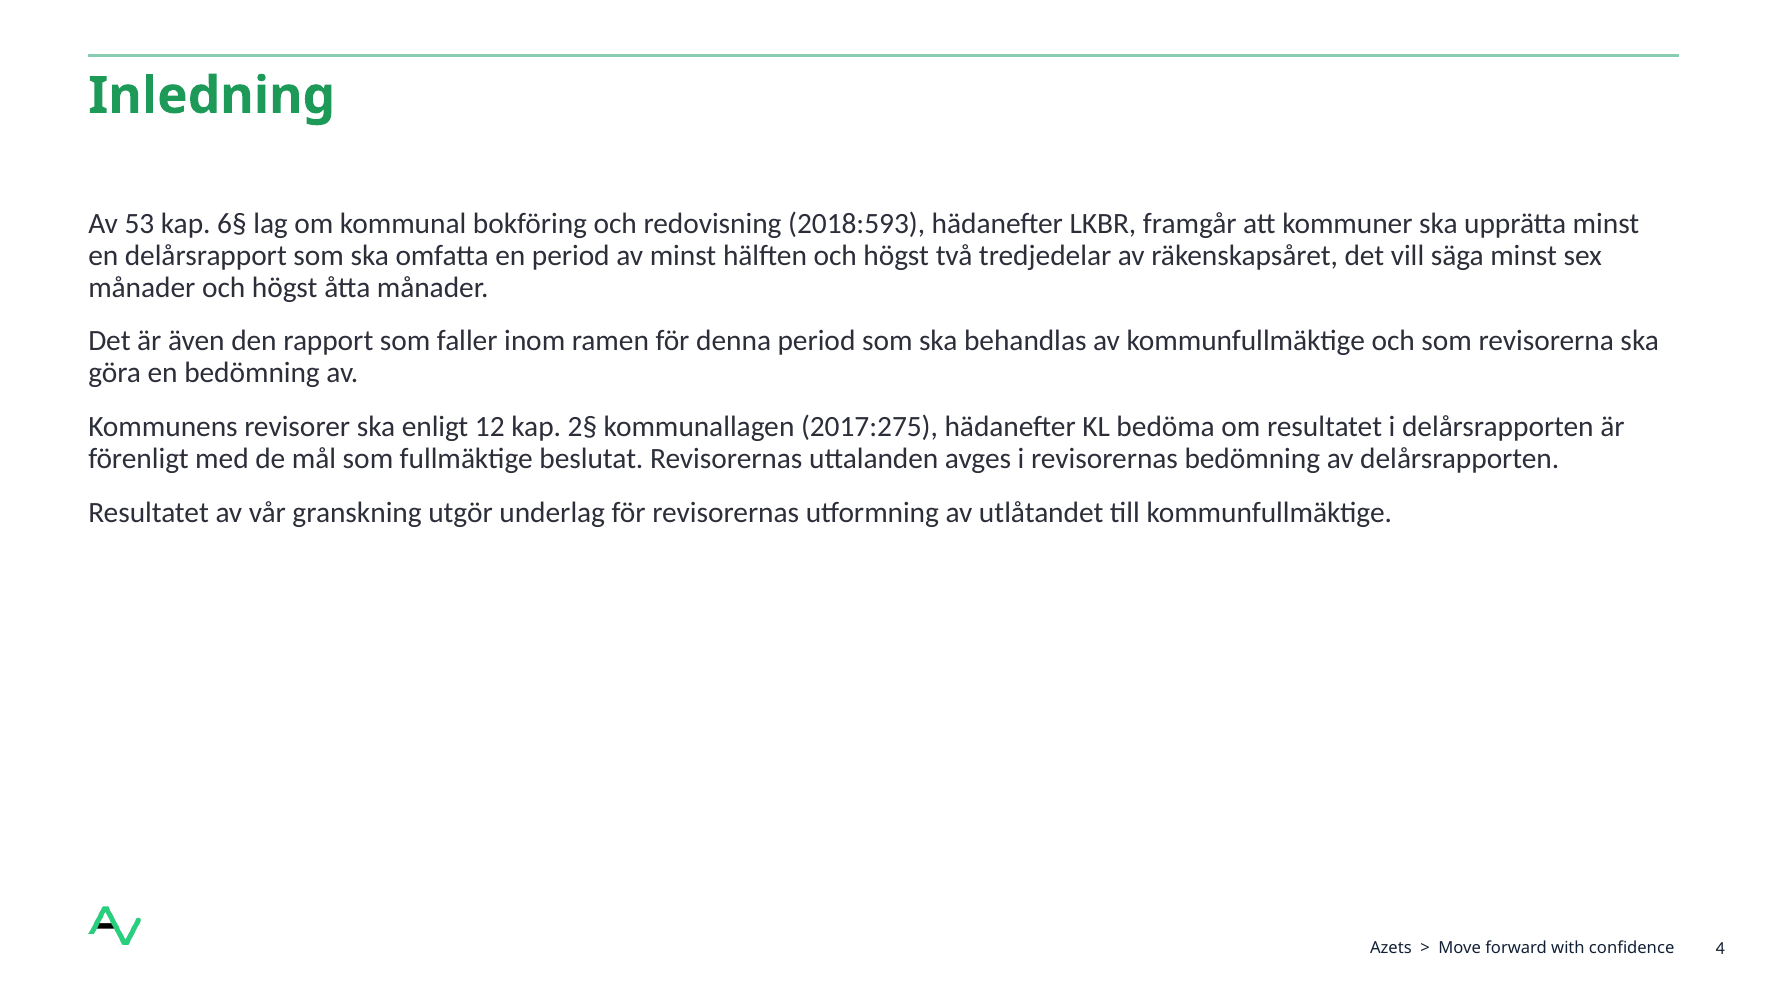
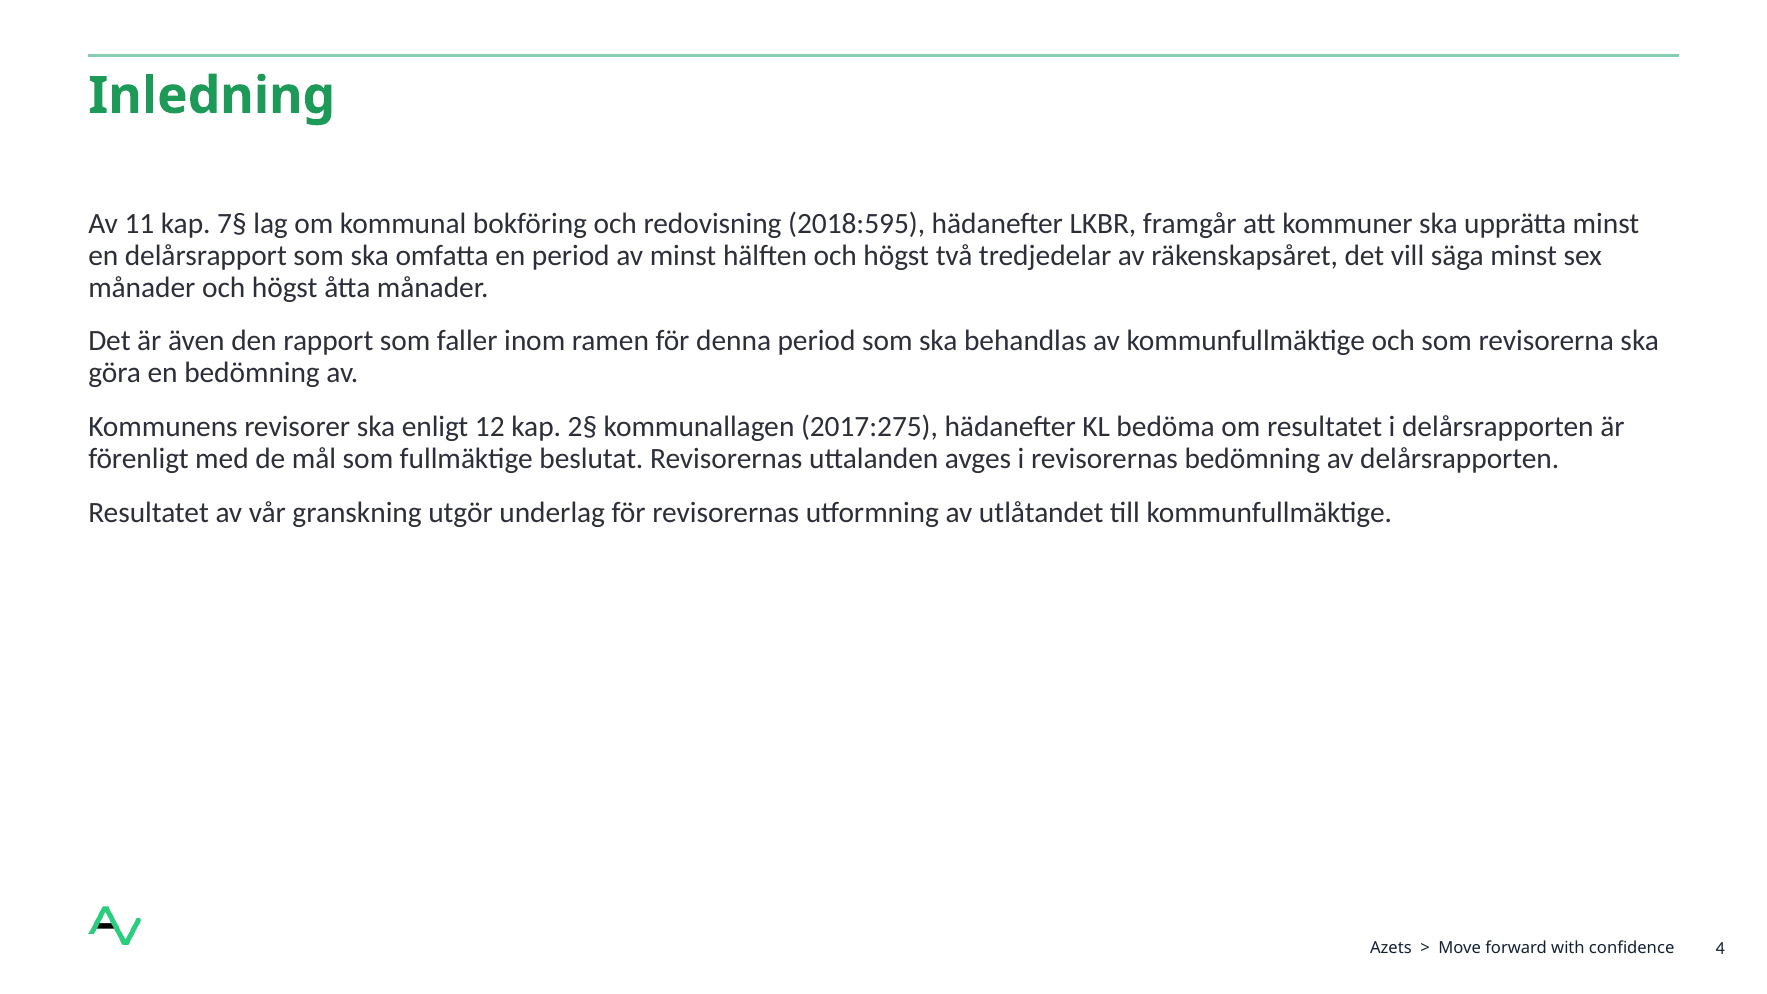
53: 53 -> 11
6§: 6§ -> 7§
2018:593: 2018:593 -> 2018:595
